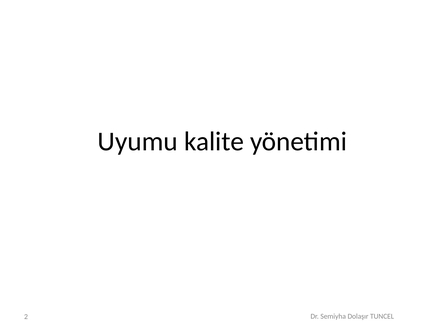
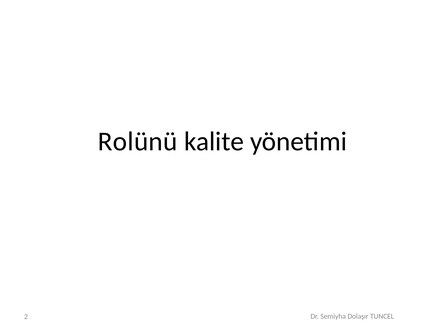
Uyumu: Uyumu -> Rolünü
